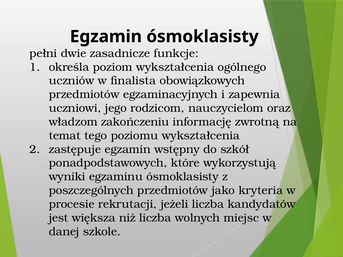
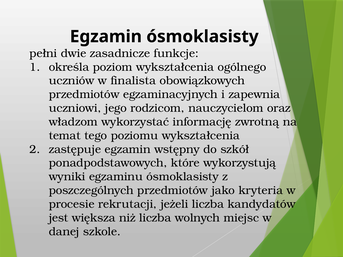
zakończeniu: zakończeniu -> wykorzystać
